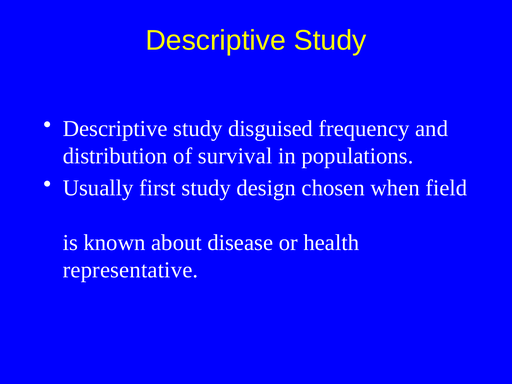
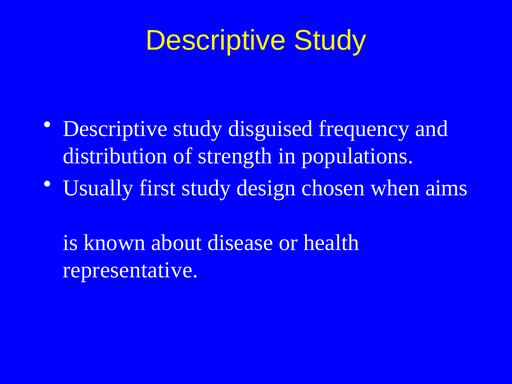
survival: survival -> strength
field: field -> aims
